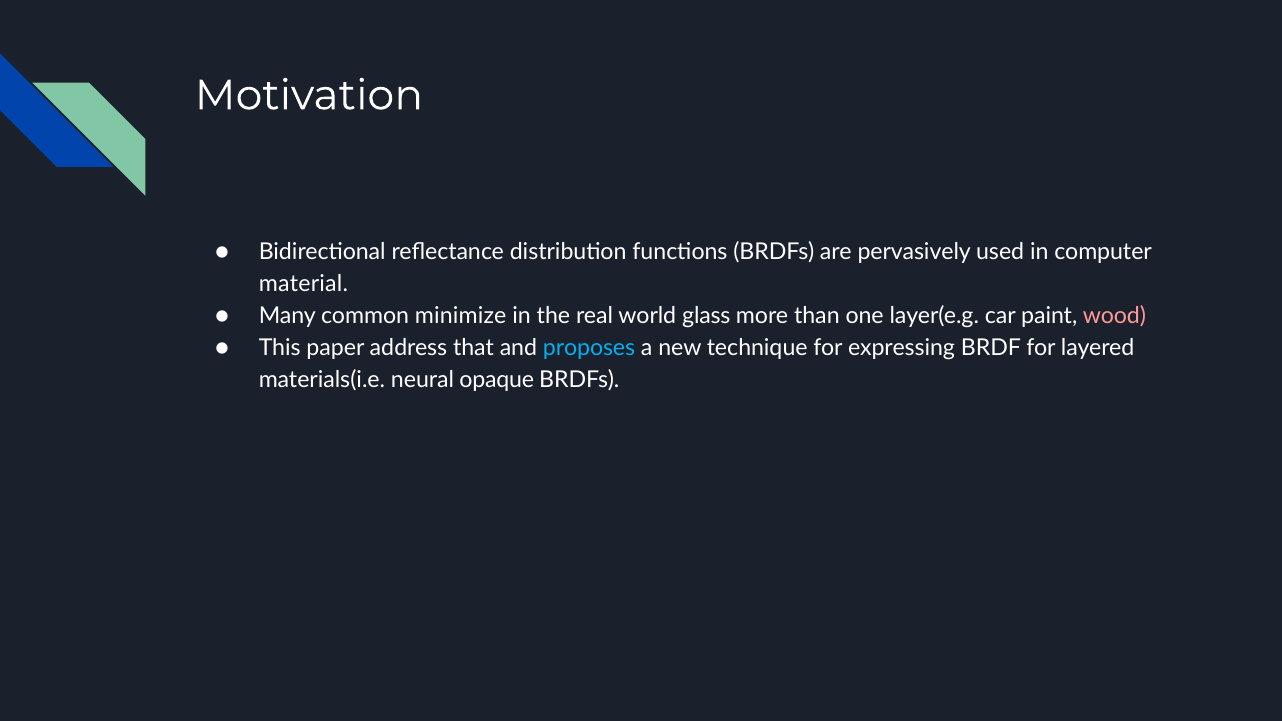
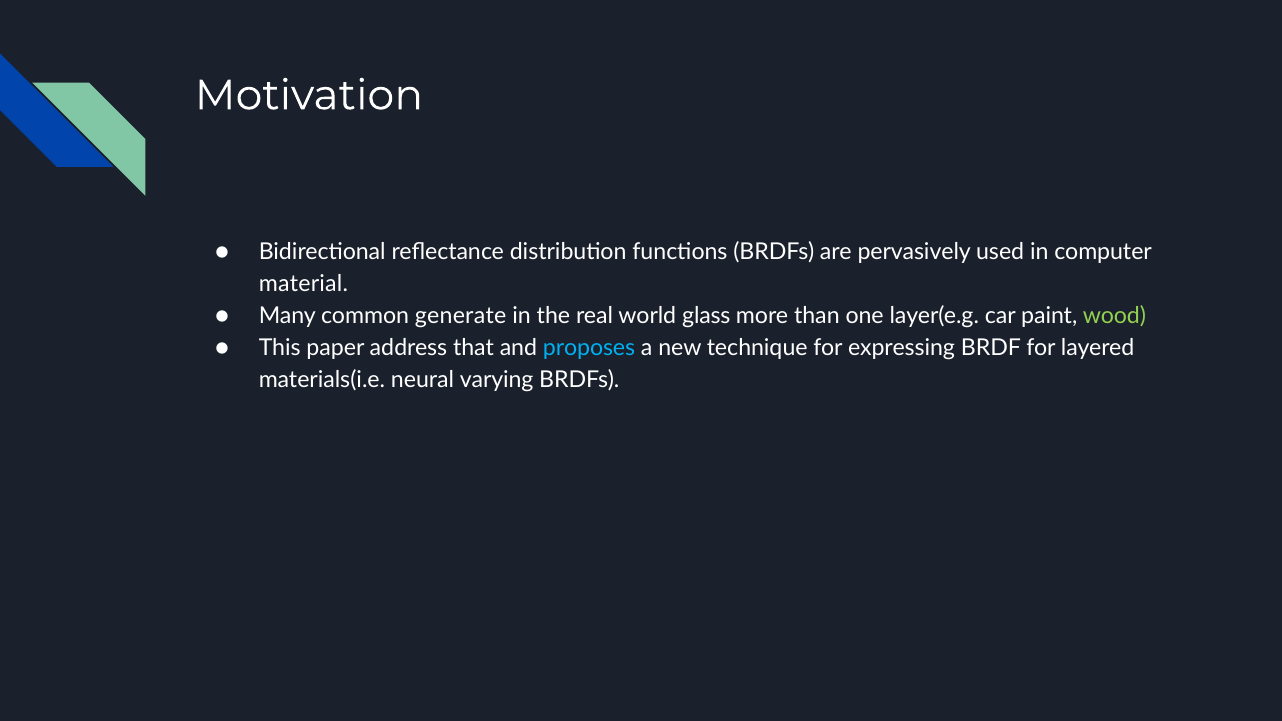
minimize: minimize -> generate
wood colour: pink -> light green
opaque: opaque -> varying
